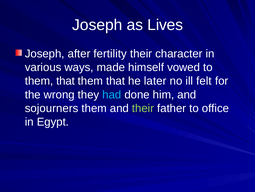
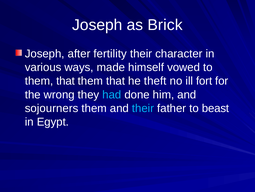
Lives: Lives -> Brick
later: later -> theft
felt: felt -> fort
their at (143, 108) colour: light green -> light blue
office: office -> beast
